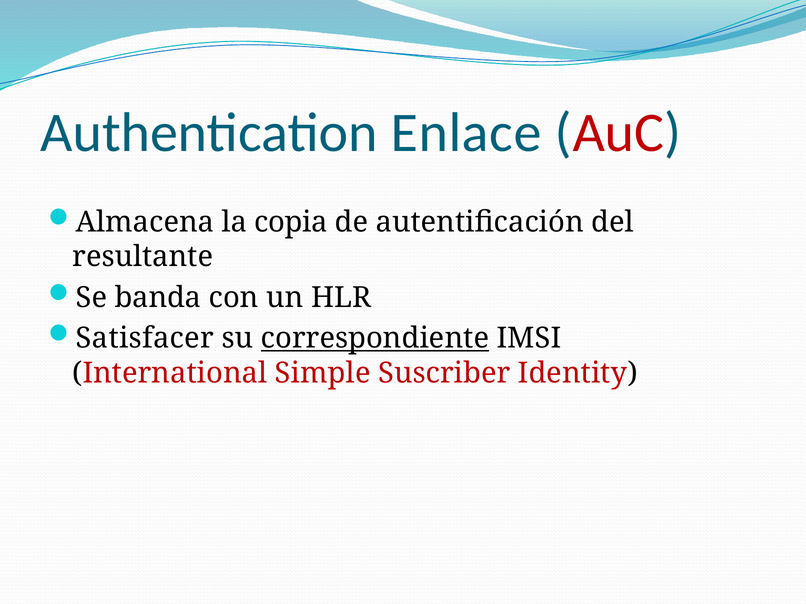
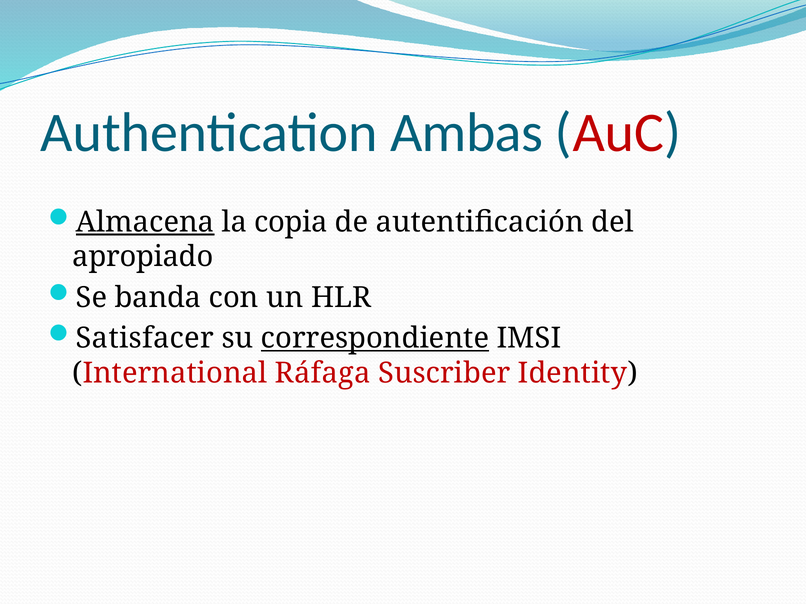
Enlace: Enlace -> Ambas
Almacena underline: none -> present
resultante: resultante -> apropiado
Simple: Simple -> Ráfaga
